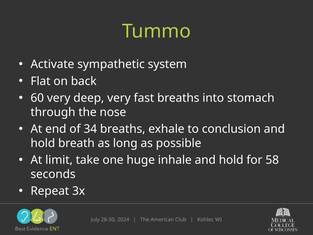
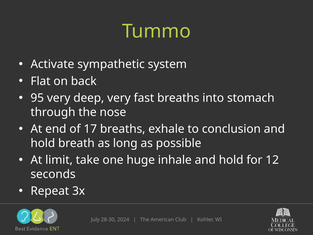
60: 60 -> 95
34: 34 -> 17
58: 58 -> 12
